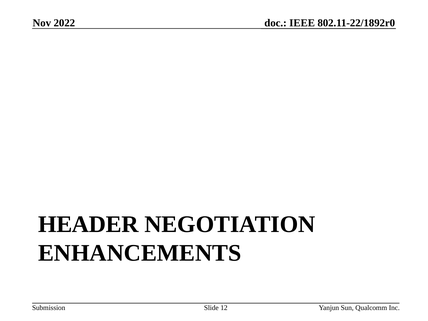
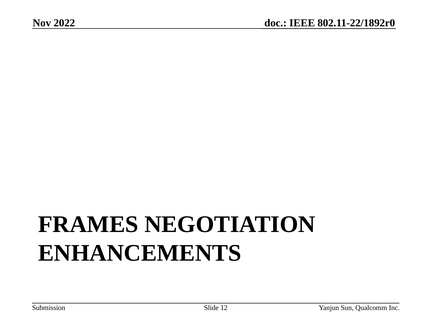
HEADER: HEADER -> FRAMES
